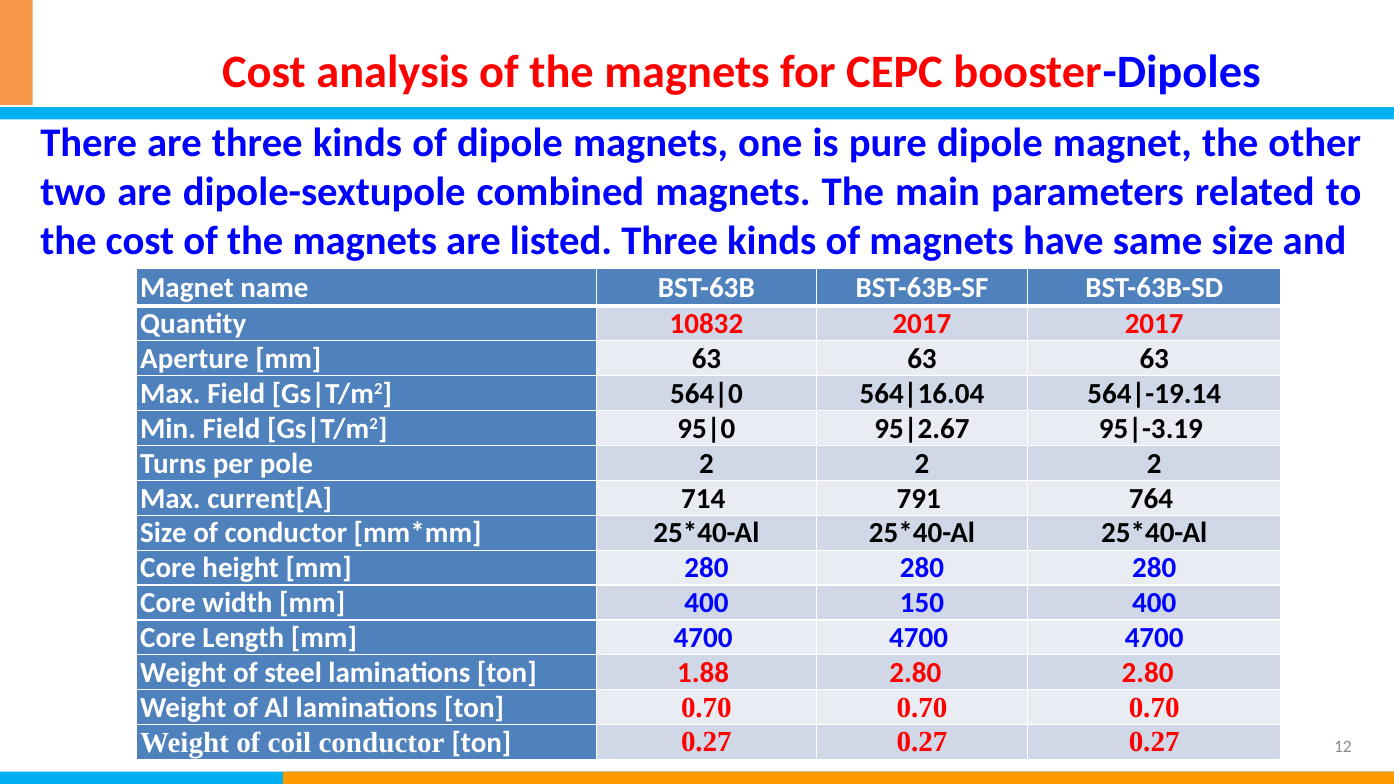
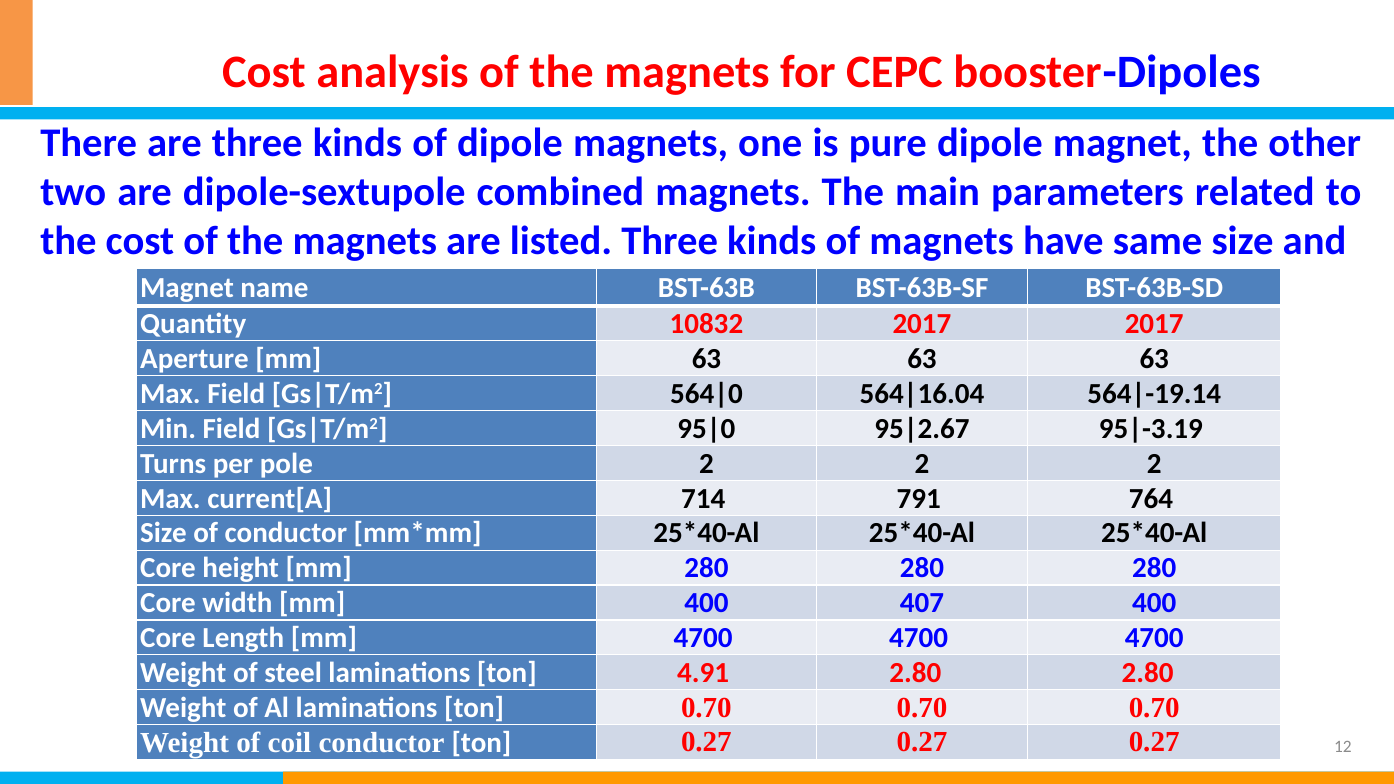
150: 150 -> 407
1.88: 1.88 -> 4.91
